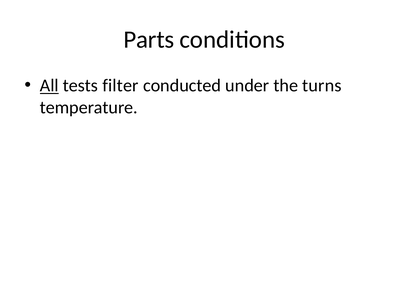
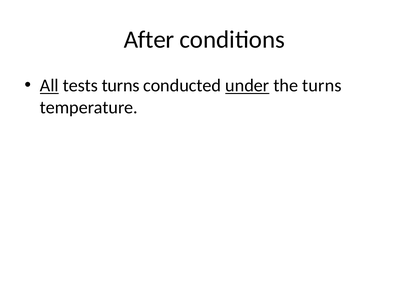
Parts: Parts -> After
tests filter: filter -> turns
under underline: none -> present
